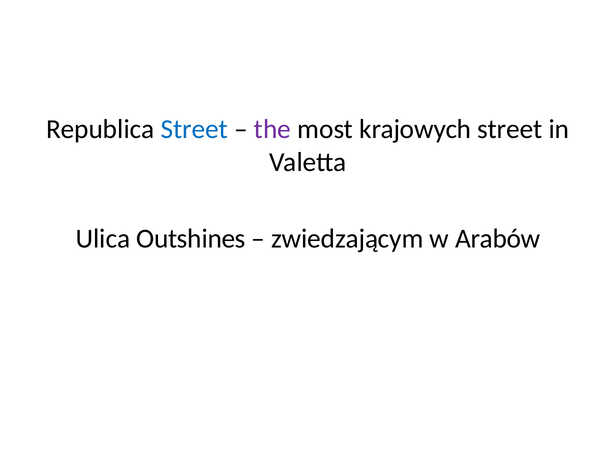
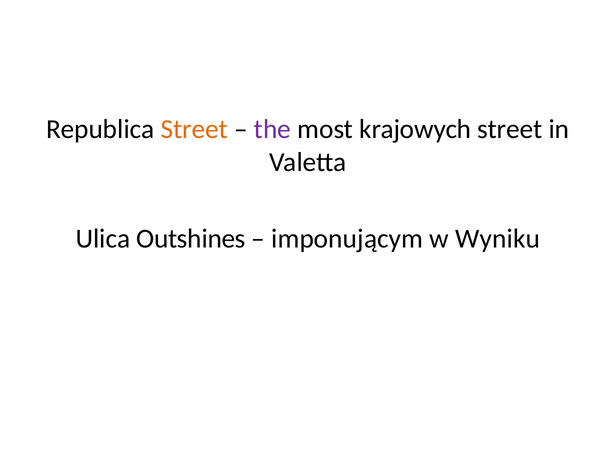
Street at (194, 129) colour: blue -> orange
zwiedzającym: zwiedzającym -> imponującym
Arabów: Arabów -> Wyniku
